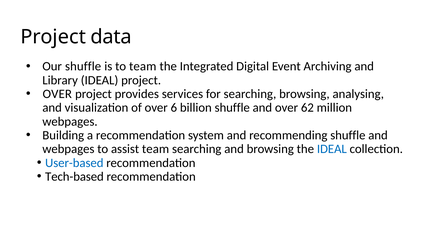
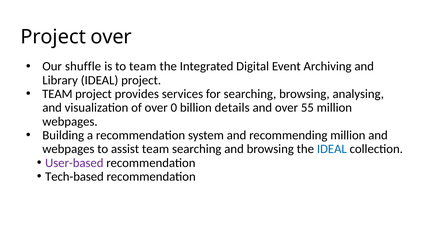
Project data: data -> over
OVER at (57, 94): OVER -> TEAM
6: 6 -> 0
billion shuffle: shuffle -> details
62: 62 -> 55
recommending shuffle: shuffle -> million
User-based colour: blue -> purple
